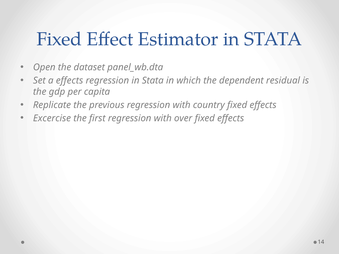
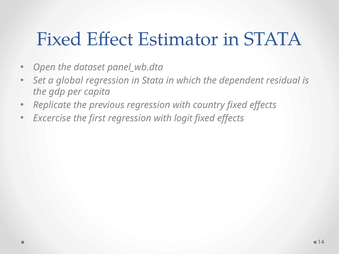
a effects: effects -> global
over: over -> logit
